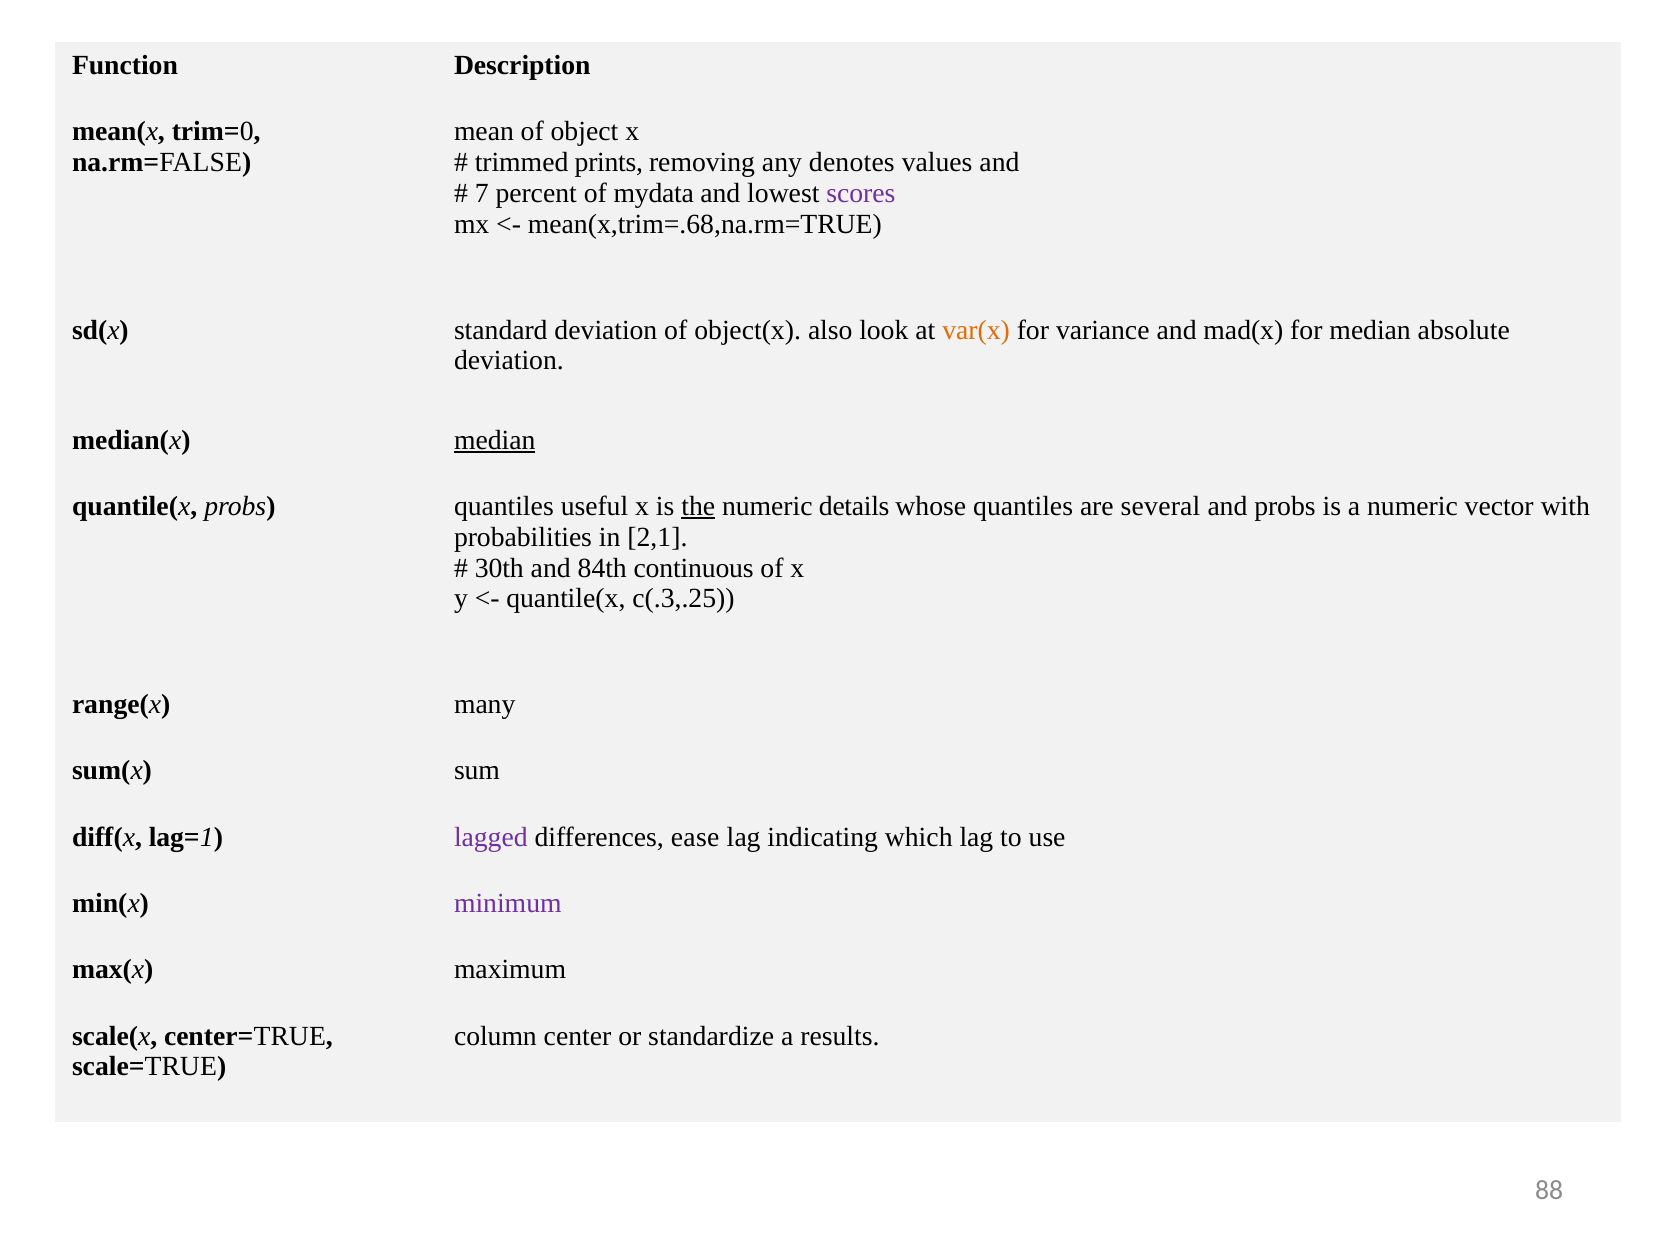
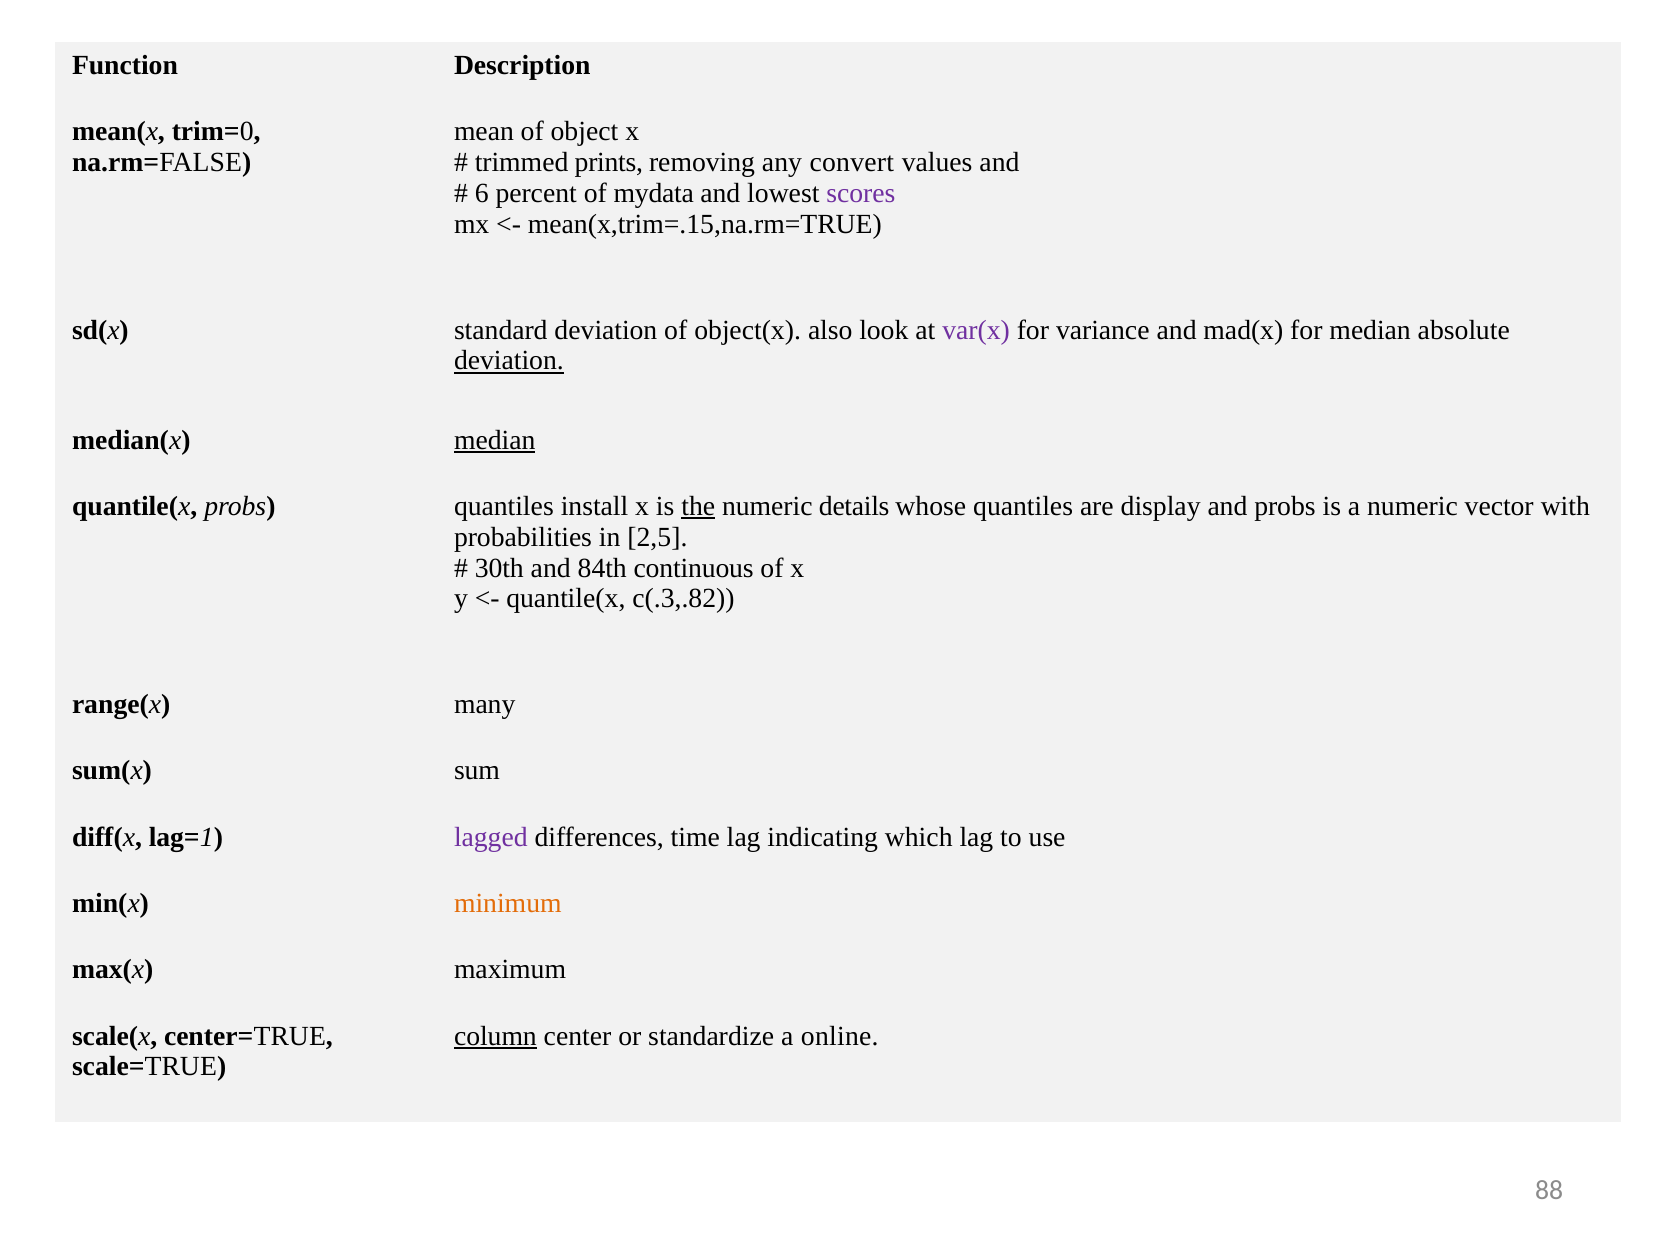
denotes: denotes -> convert
7: 7 -> 6
mean(x,trim=.68,na.rm=TRUE: mean(x,trim=.68,na.rm=TRUE -> mean(x,trim=.15,na.rm=TRUE
var(x colour: orange -> purple
deviation at (509, 361) underline: none -> present
useful: useful -> install
several: several -> display
2,1: 2,1 -> 2,5
c(.3,.25: c(.3,.25 -> c(.3,.82
ease: ease -> time
minimum colour: purple -> orange
column underline: none -> present
results: results -> online
